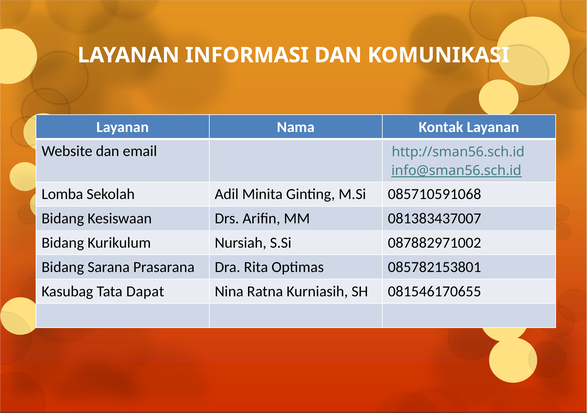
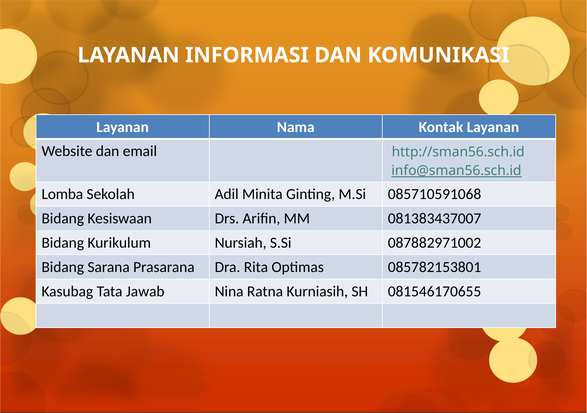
Dapat: Dapat -> Jawab
